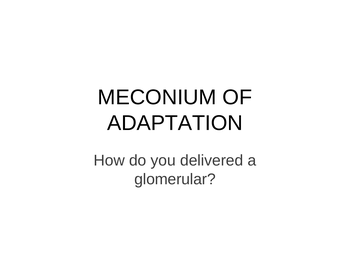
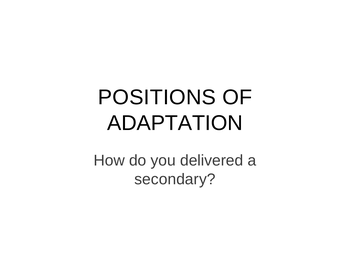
MECONIUM: MECONIUM -> POSITIONS
glomerular: glomerular -> secondary
